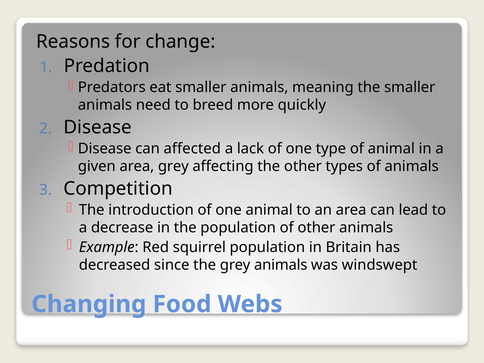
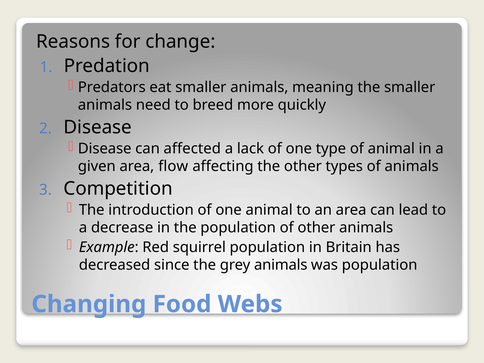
area grey: grey -> flow
was windswept: windswept -> population
